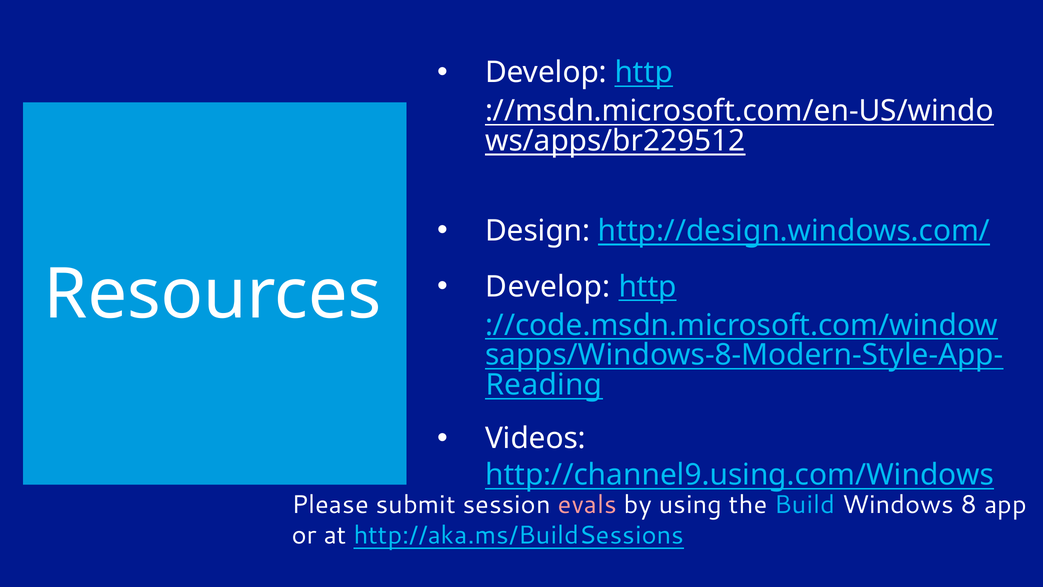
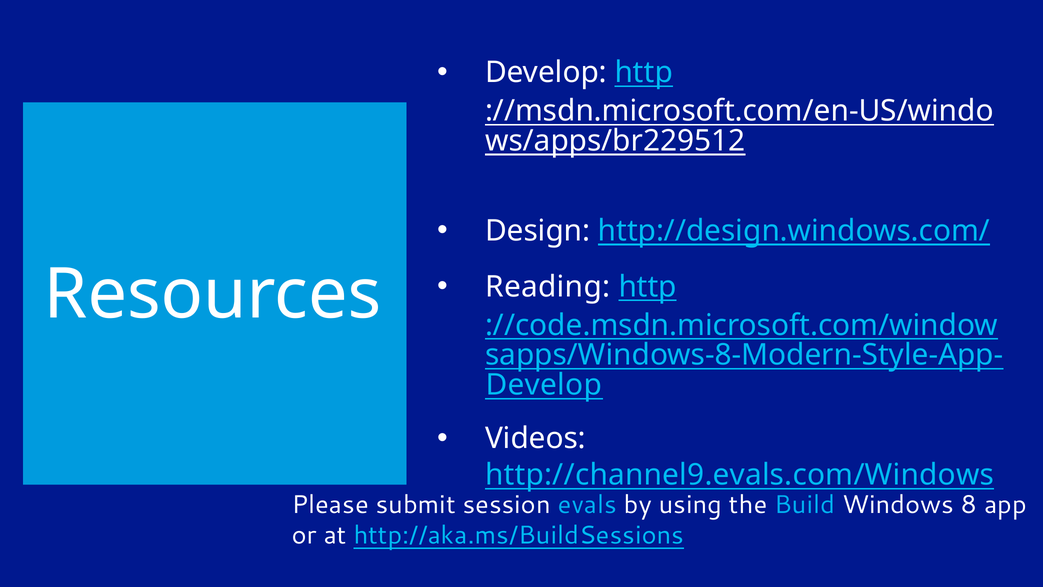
Develop at (548, 287): Develop -> Reading
Reading at (544, 385): Reading -> Develop
http://channel9.using.com/Windows: http://channel9.using.com/Windows -> http://channel9.evals.com/Windows
evals colour: pink -> light blue
